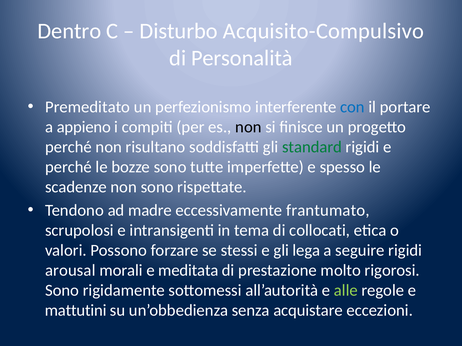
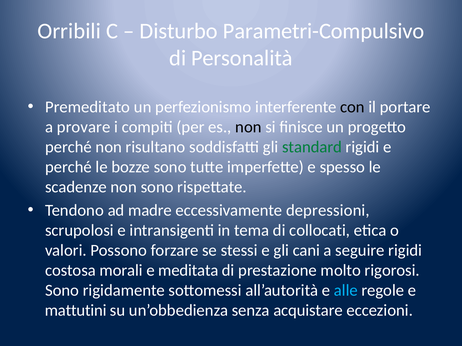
Dentro: Dentro -> Orribili
Acquisito-Compulsivo: Acquisito-Compulsivo -> Parametri-Compulsivo
con colour: blue -> black
appieno: appieno -> provare
frantumato: frantumato -> depressioni
lega: lega -> cani
arousal: arousal -> costosa
alle colour: light green -> light blue
